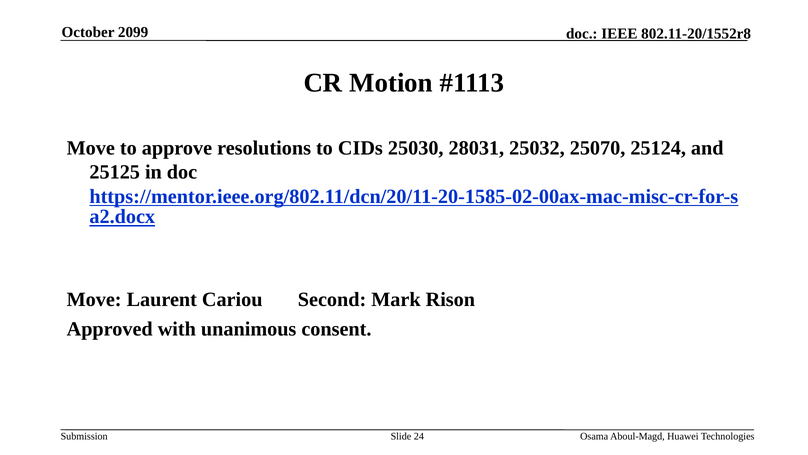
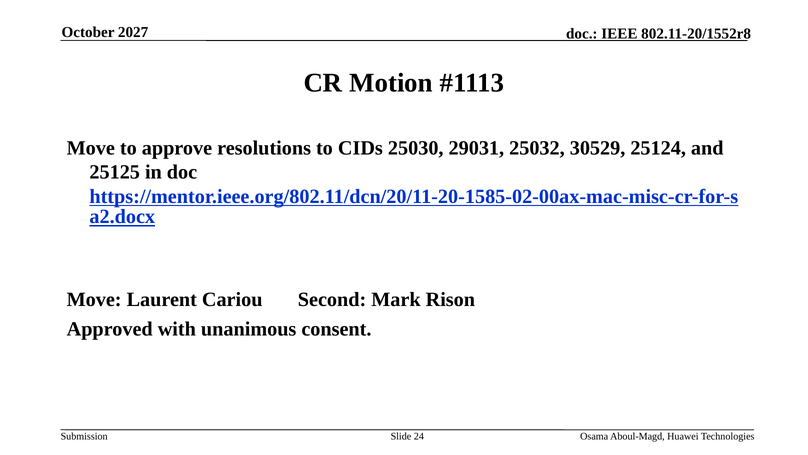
2099: 2099 -> 2027
28031: 28031 -> 29031
25070: 25070 -> 30529
